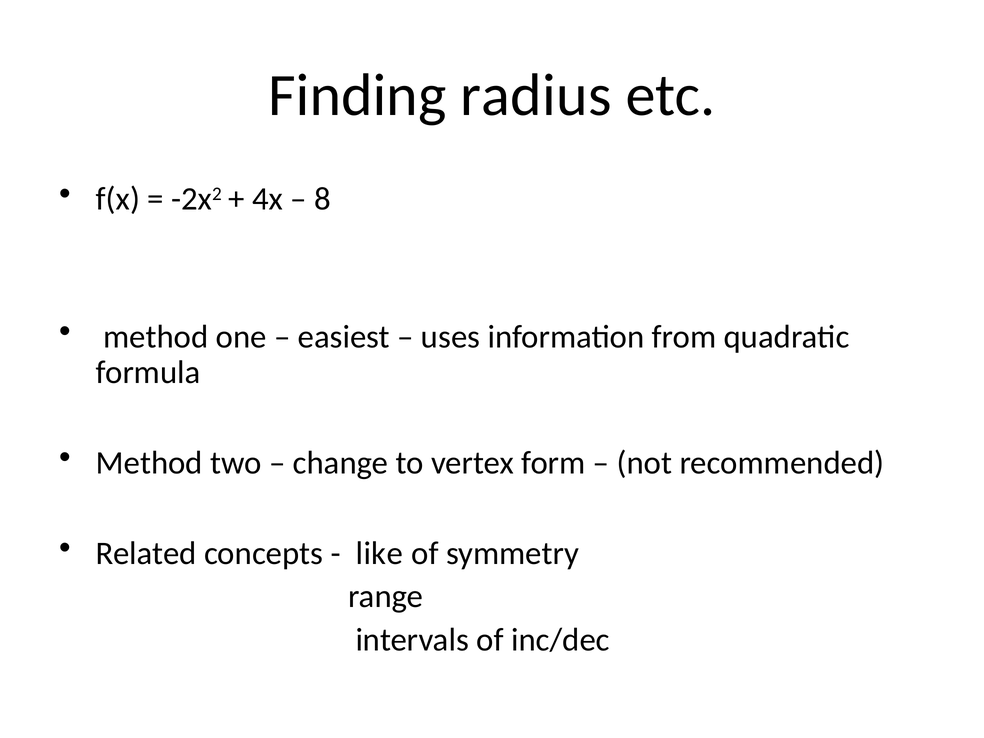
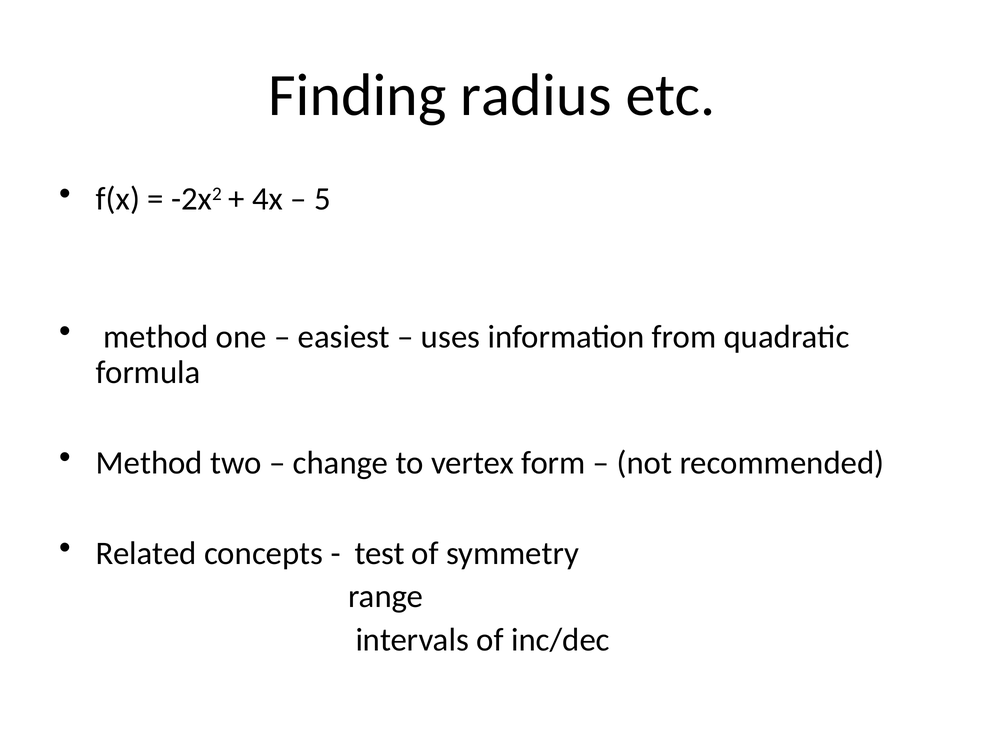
8: 8 -> 5
like: like -> test
